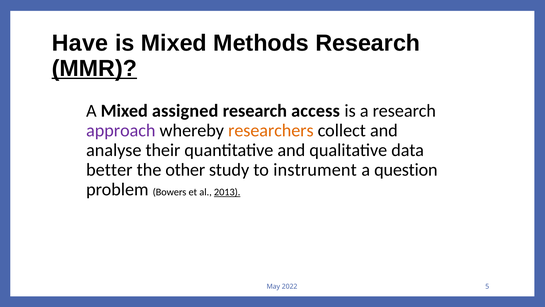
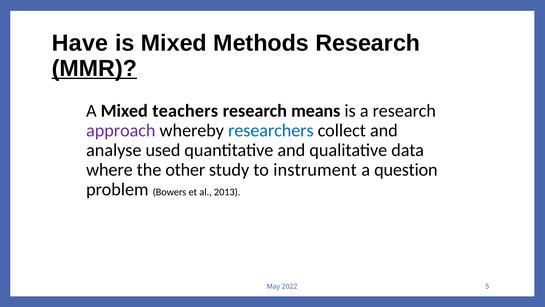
assigned: assigned -> teachers
access: access -> means
researchers colour: orange -> blue
their: their -> used
better: better -> where
2013 underline: present -> none
